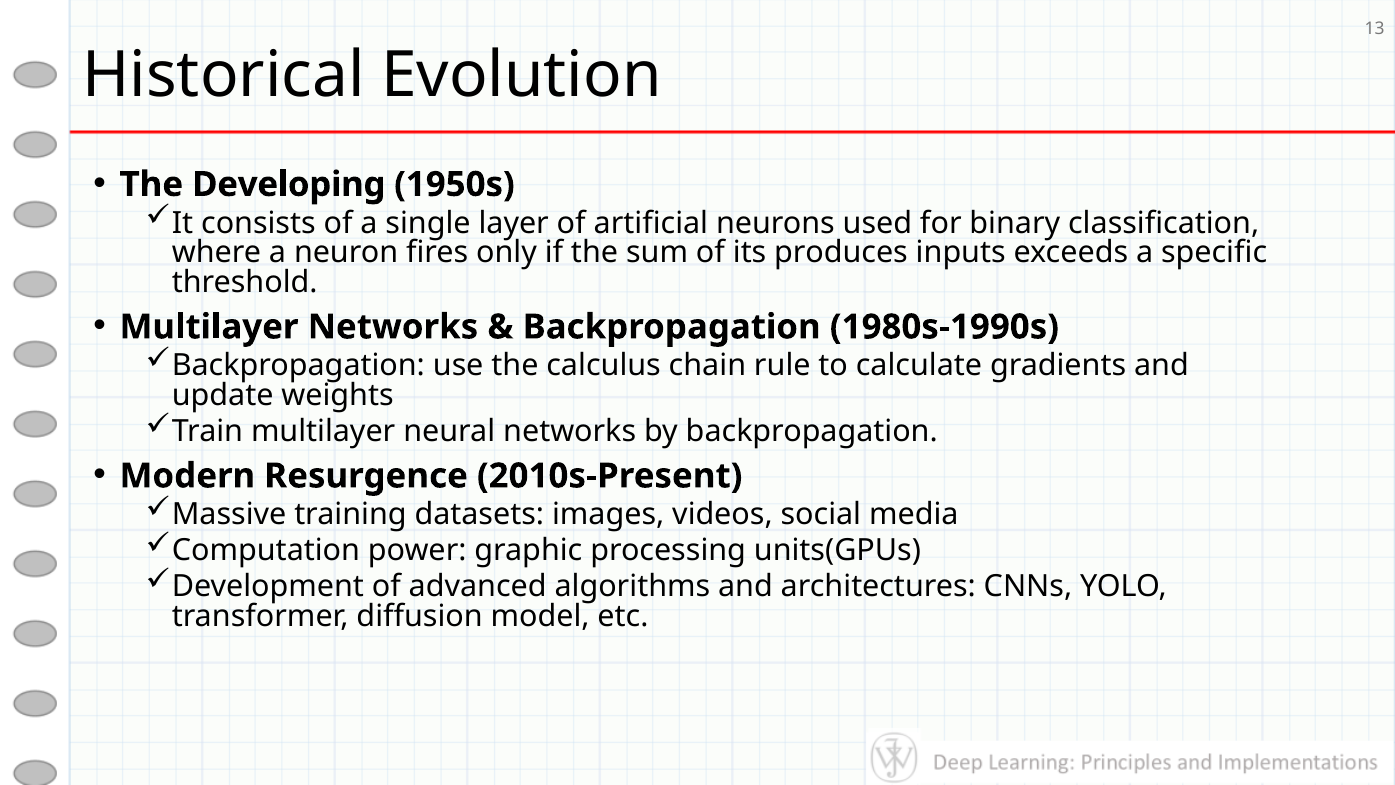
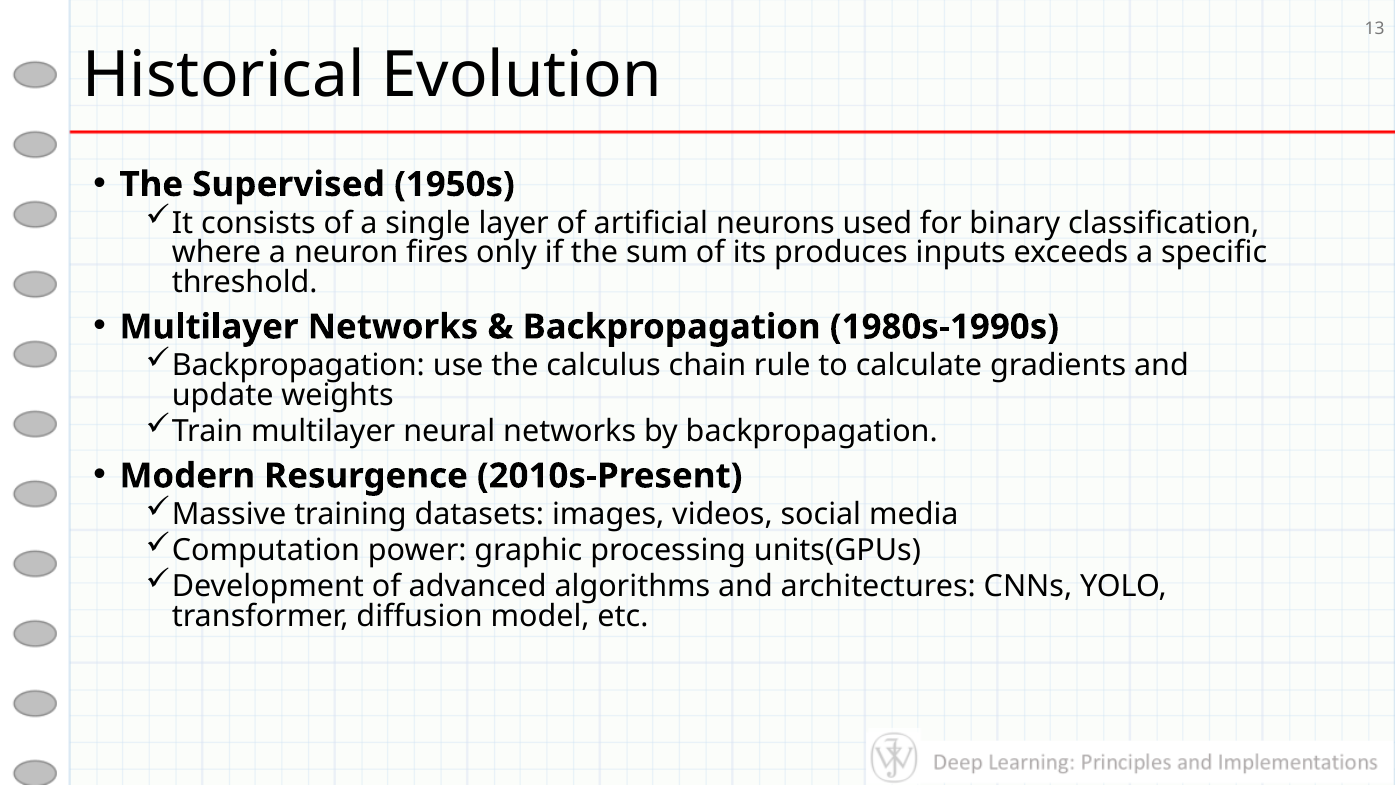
Developing: Developing -> Supervised
